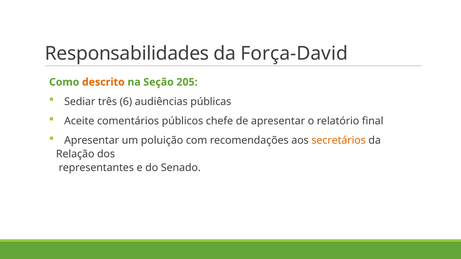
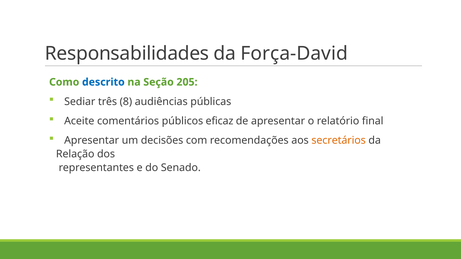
descrito colour: orange -> blue
6: 6 -> 8
chefe: chefe -> eficaz
poluição: poluição -> decisões
